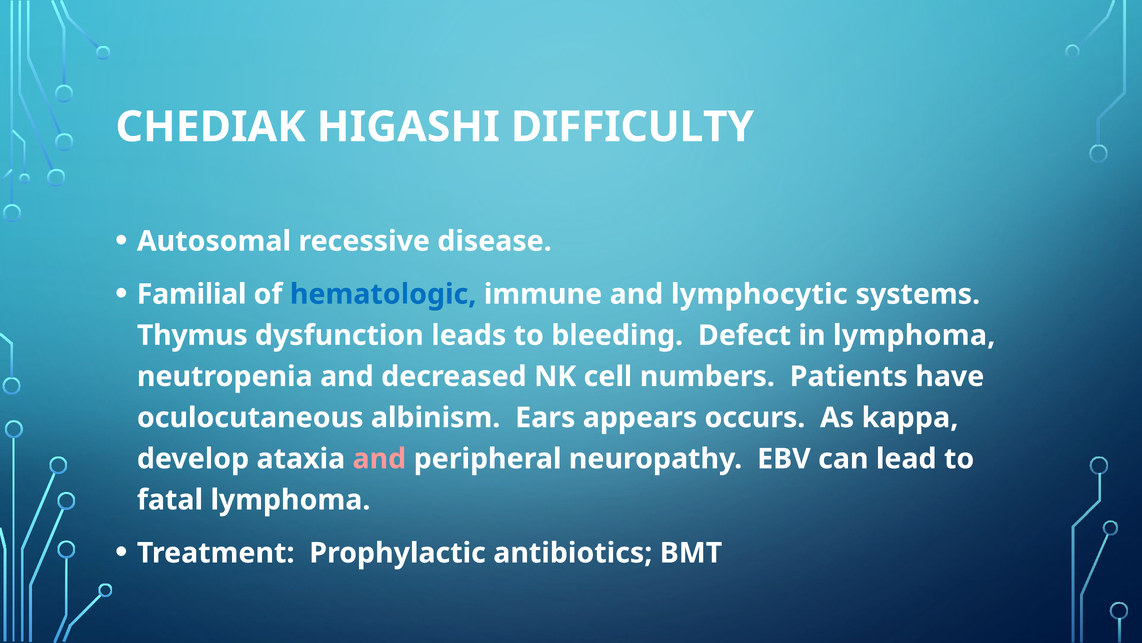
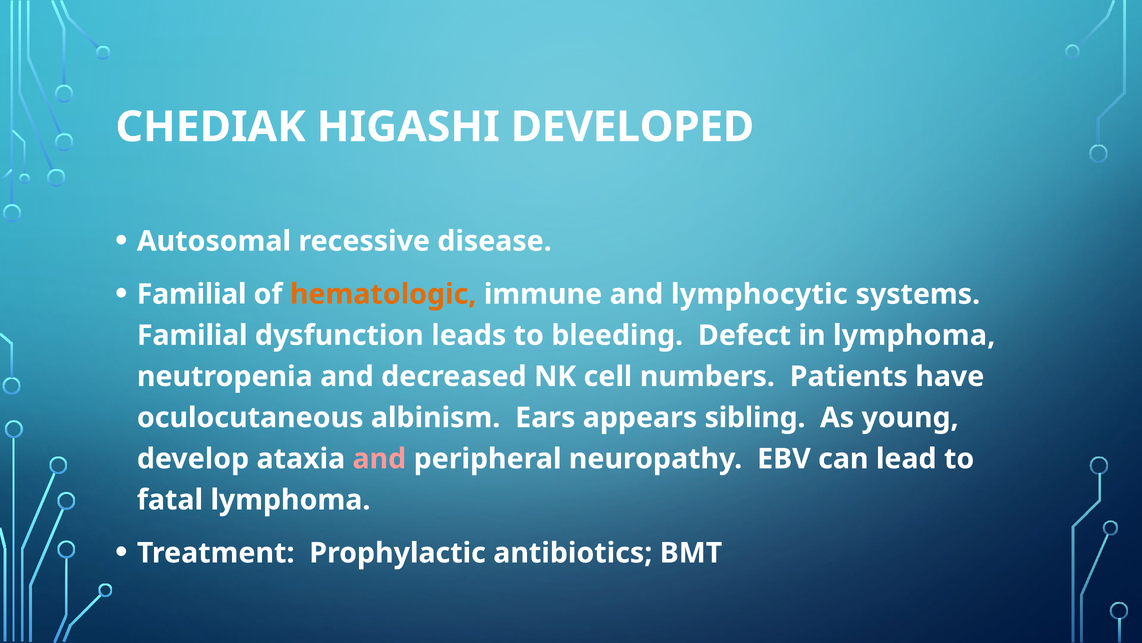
DIFFICULTY: DIFFICULTY -> DEVELOPED
hematologic colour: blue -> orange
Thymus at (192, 335): Thymus -> Familial
occurs: occurs -> sibling
kappa: kappa -> young
